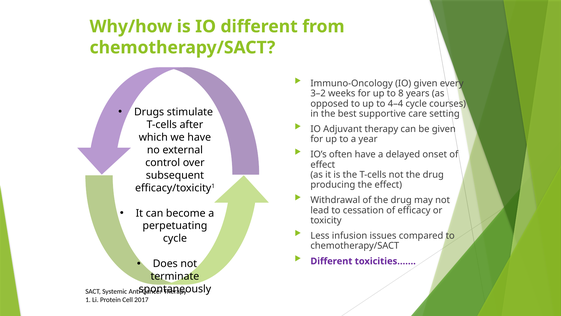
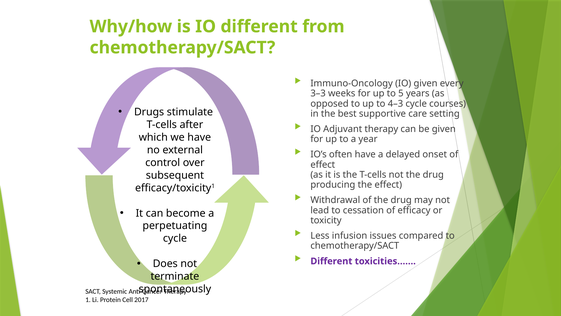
3–2: 3–2 -> 3–3
8: 8 -> 5
4–4: 4–4 -> 4–3
